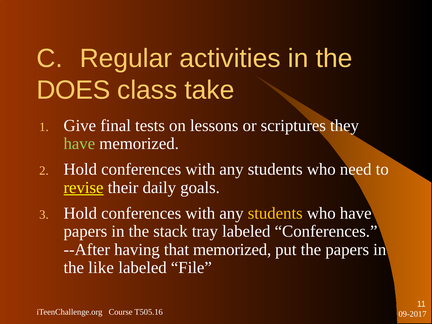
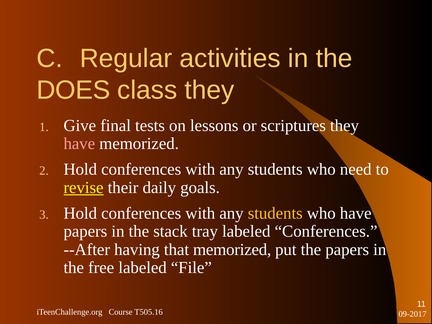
class take: take -> they
have at (79, 144) colour: light green -> pink
like: like -> free
